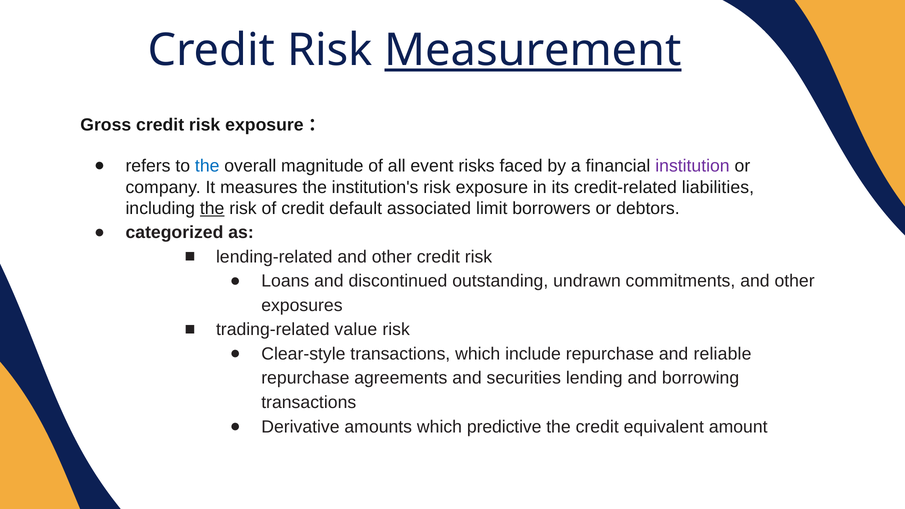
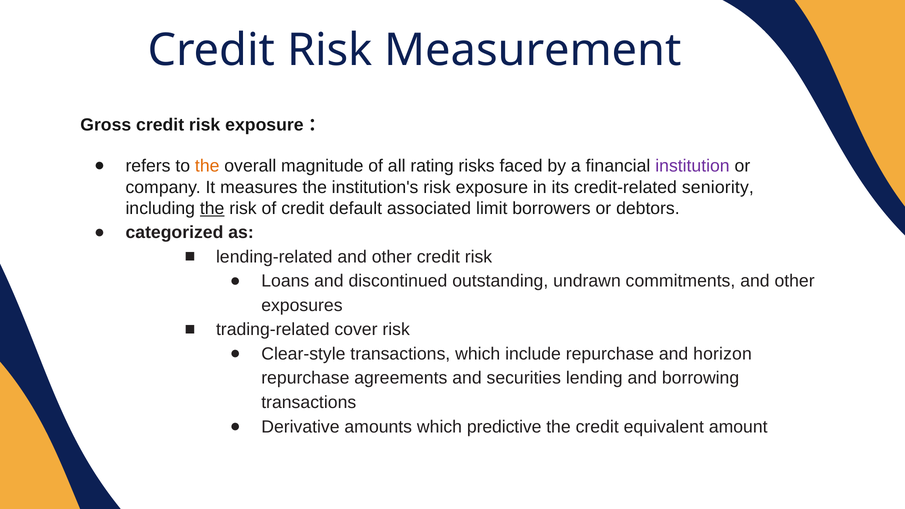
Measurement underline: present -> none
the at (207, 166) colour: blue -> orange
event: event -> rating
liabilities: liabilities -> seniority
value: value -> cover
reliable: reliable -> horizon
